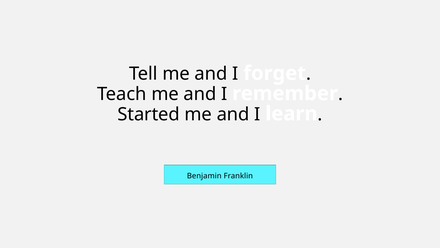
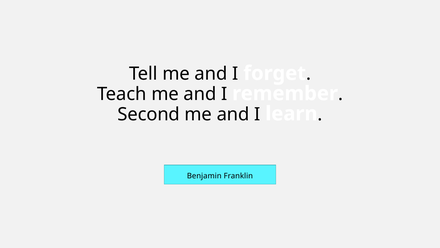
Started: Started -> Second
